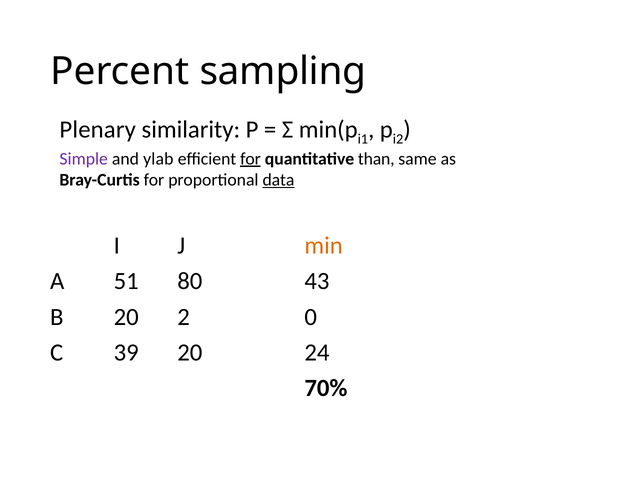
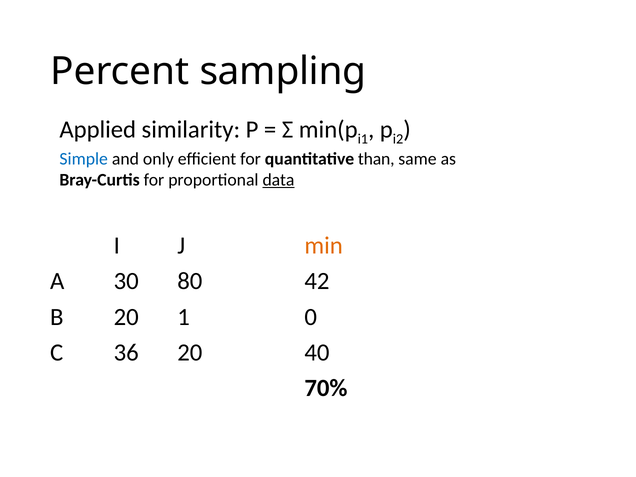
Plenary: Plenary -> Applied
Simple colour: purple -> blue
ylab: ylab -> only
for at (251, 159) underline: present -> none
51: 51 -> 30
43: 43 -> 42
2: 2 -> 1
39: 39 -> 36
24: 24 -> 40
